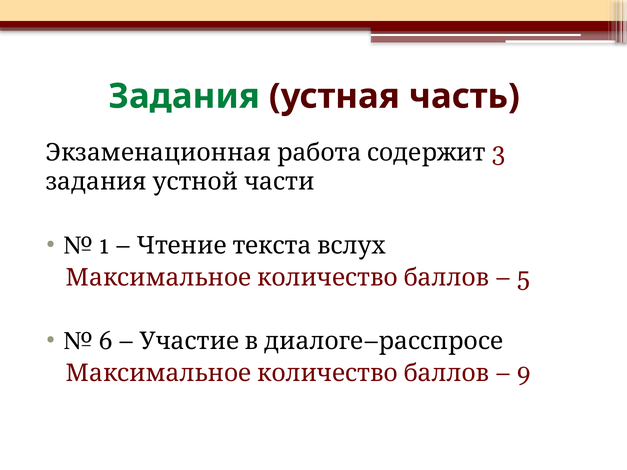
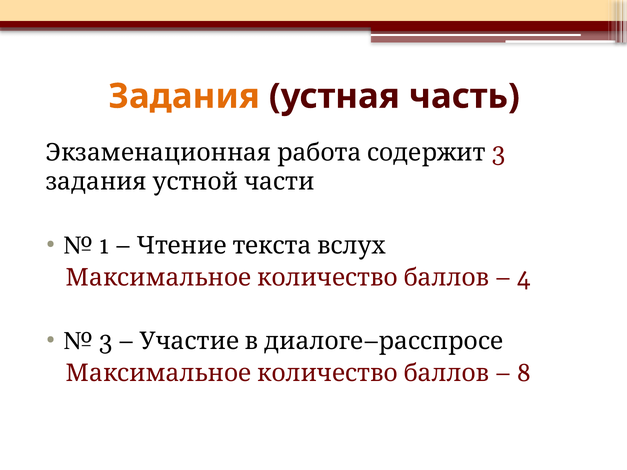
Задания colour: green -> orange
5: 5 -> 4
6: 6 -> 3
9: 9 -> 8
